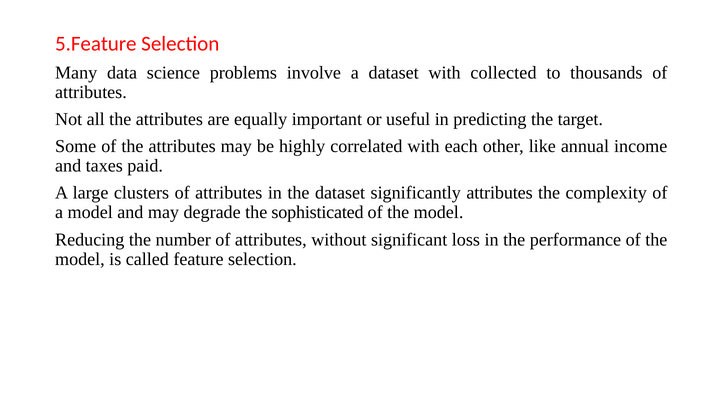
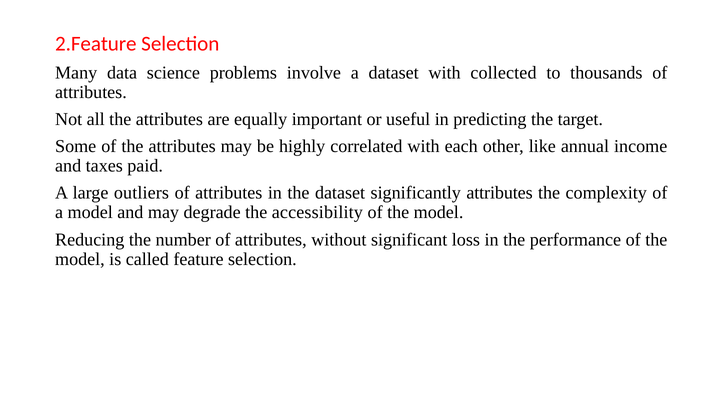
5.Feature: 5.Feature -> 2.Feature
clusters: clusters -> outliers
sophisticated: sophisticated -> accessibility
